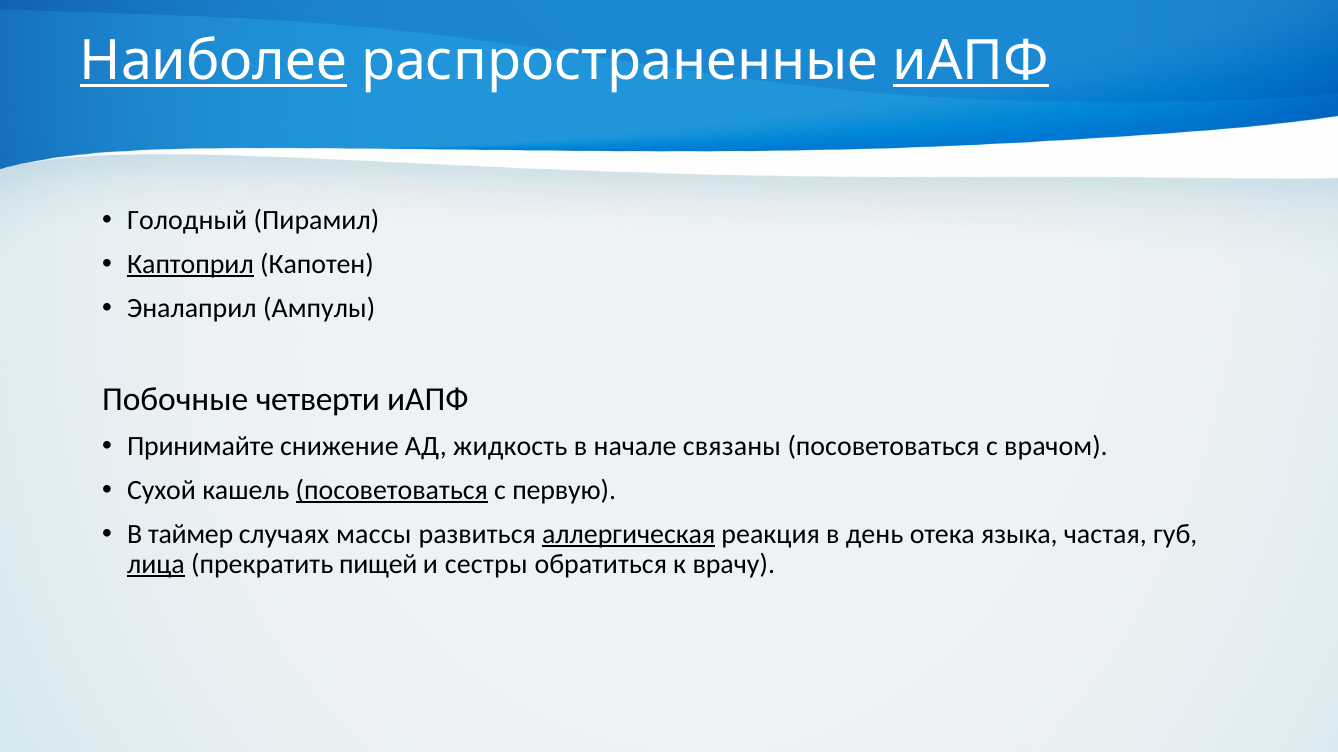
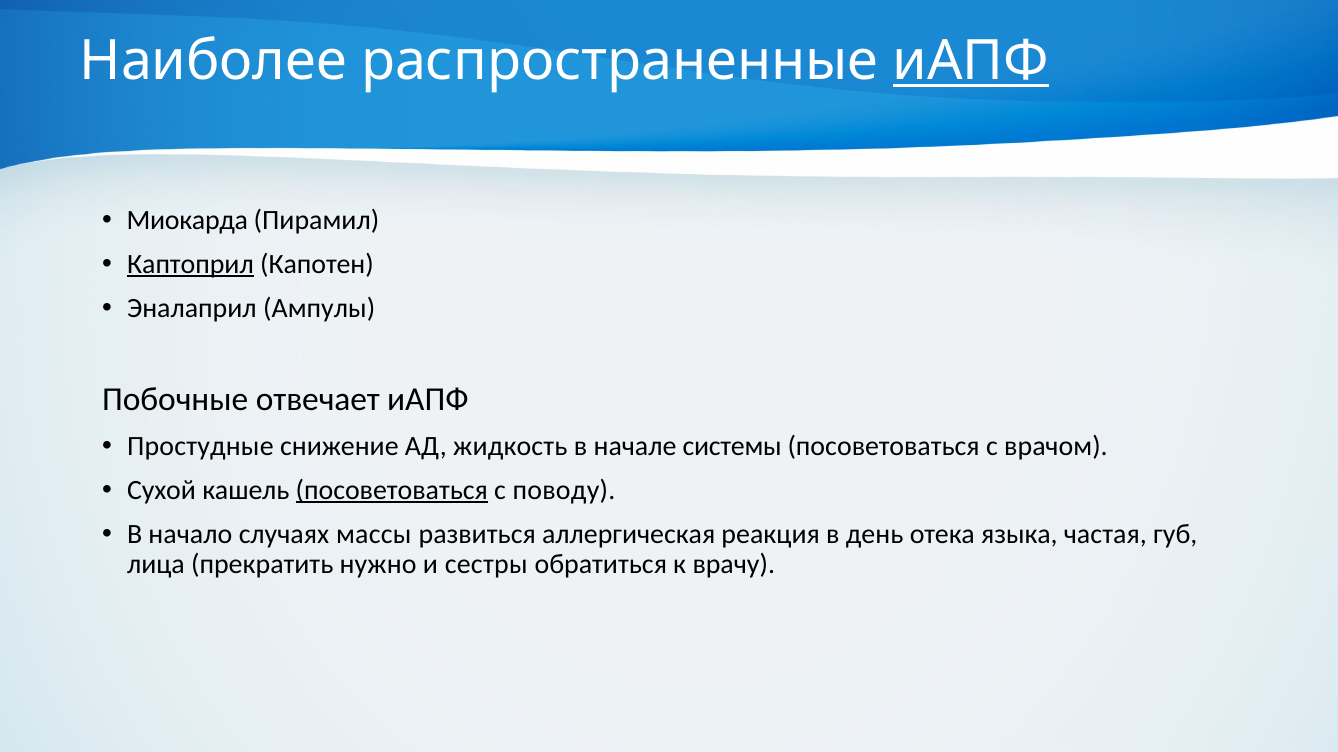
Наиболее underline: present -> none
Голодный: Голодный -> Миокарда
четверти: четверти -> отвечает
Принимайте: Принимайте -> Простудные
связаны: связаны -> системы
первую: первую -> поводу
таймер: таймер -> начало
аллергическая underline: present -> none
лица underline: present -> none
пищей: пищей -> нужно
